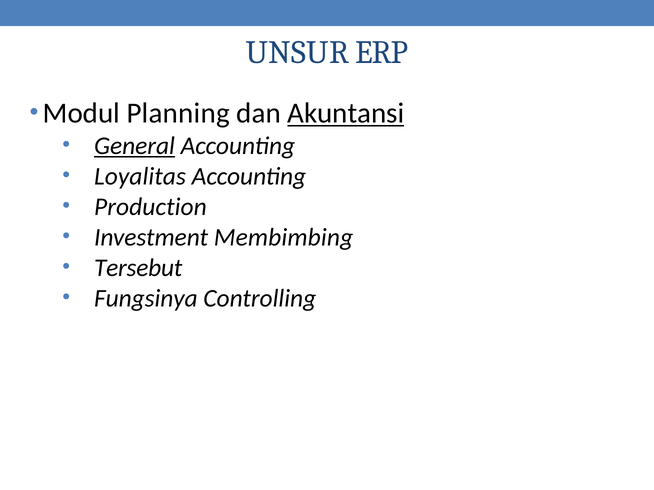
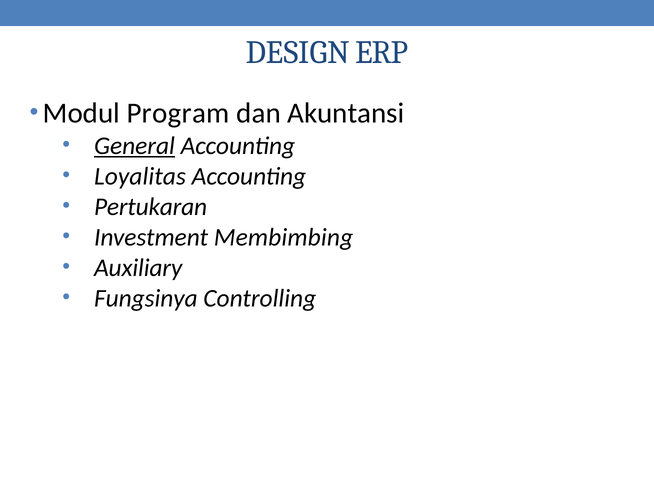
UNSUR: UNSUR -> DESIGN
Planning: Planning -> Program
Akuntansi underline: present -> none
Production: Production -> Pertukaran
Tersebut: Tersebut -> Auxiliary
